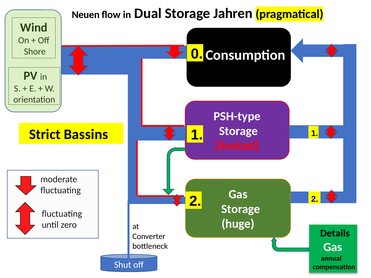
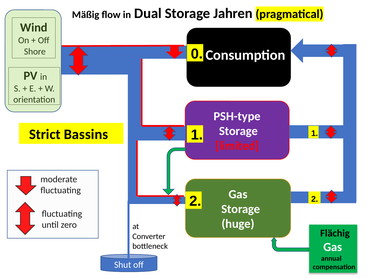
Neuen: Neuen -> Mäßig
Details: Details -> Flächig
